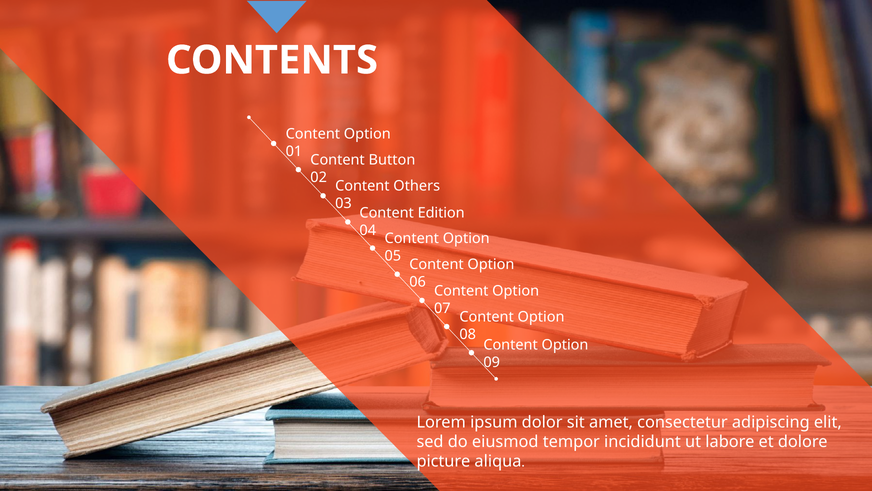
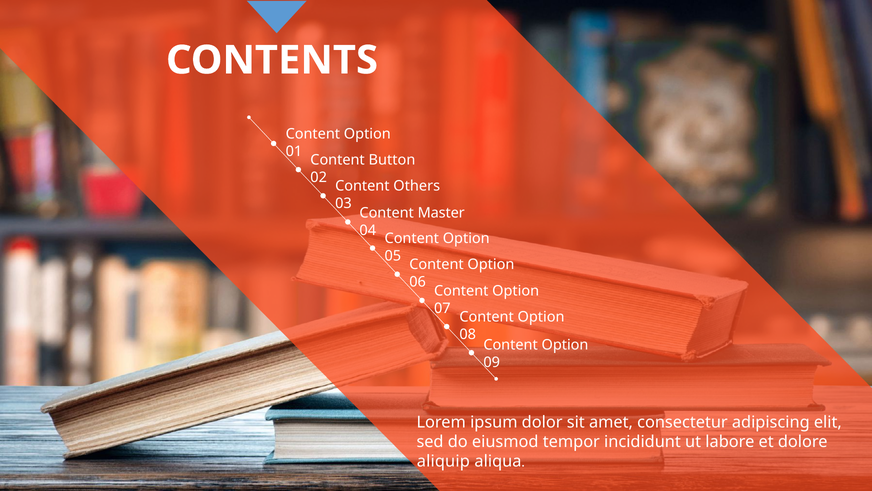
Edition: Edition -> Master
picture: picture -> aliquip
